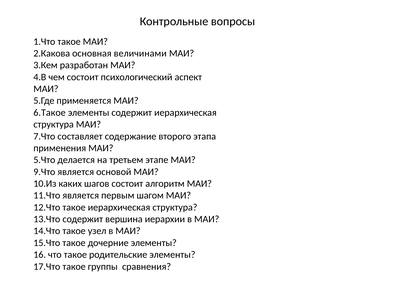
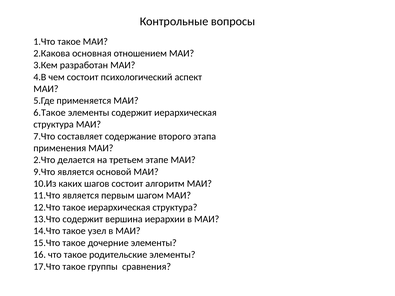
величинами: величинами -> отношением
5.Что: 5.Что -> 2.Что
